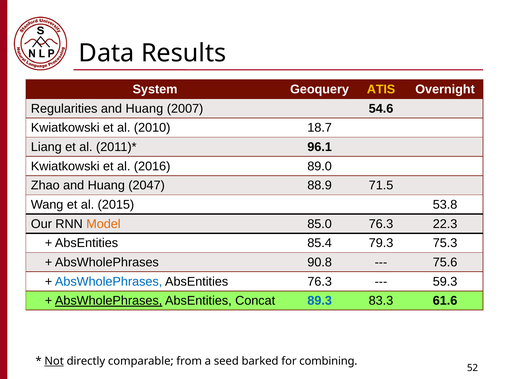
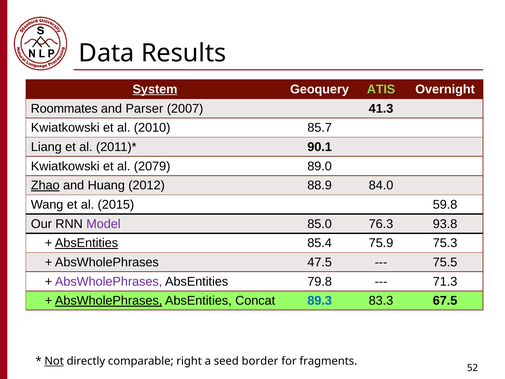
System underline: none -> present
ATIS colour: yellow -> light green
Regularities: Regularities -> Roommates
Huang at (144, 108): Huang -> Parser
54.6: 54.6 -> 41.3
18.7: 18.7 -> 85.7
96.1: 96.1 -> 90.1
2016: 2016 -> 2079
Zhao underline: none -> present
2047: 2047 -> 2012
71.5: 71.5 -> 84.0
53.8: 53.8 -> 59.8
Model colour: orange -> purple
22.3: 22.3 -> 93.8
AbsEntities at (87, 243) underline: none -> present
79.3: 79.3 -> 75.9
90.8: 90.8 -> 47.5
75.6: 75.6 -> 75.5
AbsWholePhrases at (109, 281) colour: blue -> purple
AbsEntities 76.3: 76.3 -> 79.8
59.3: 59.3 -> 71.3
61.6: 61.6 -> 67.5
from: from -> right
barked: barked -> border
combining: combining -> fragments
